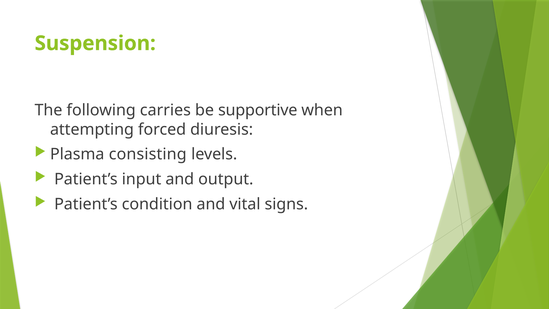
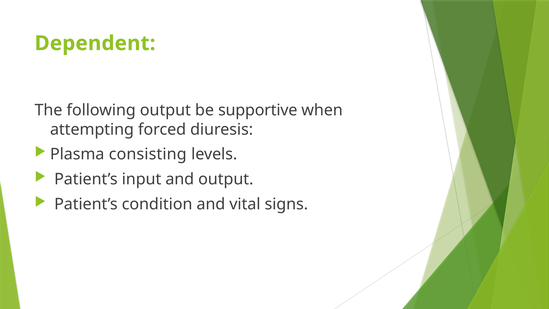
Suspension: Suspension -> Dependent
following carries: carries -> output
